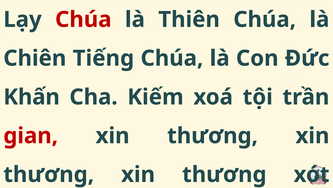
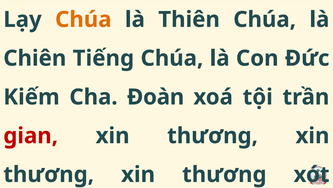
Chúa at (83, 19) colour: red -> orange
Khấn: Khấn -> Kiếm
Kiếm: Kiếm -> Đoàn
